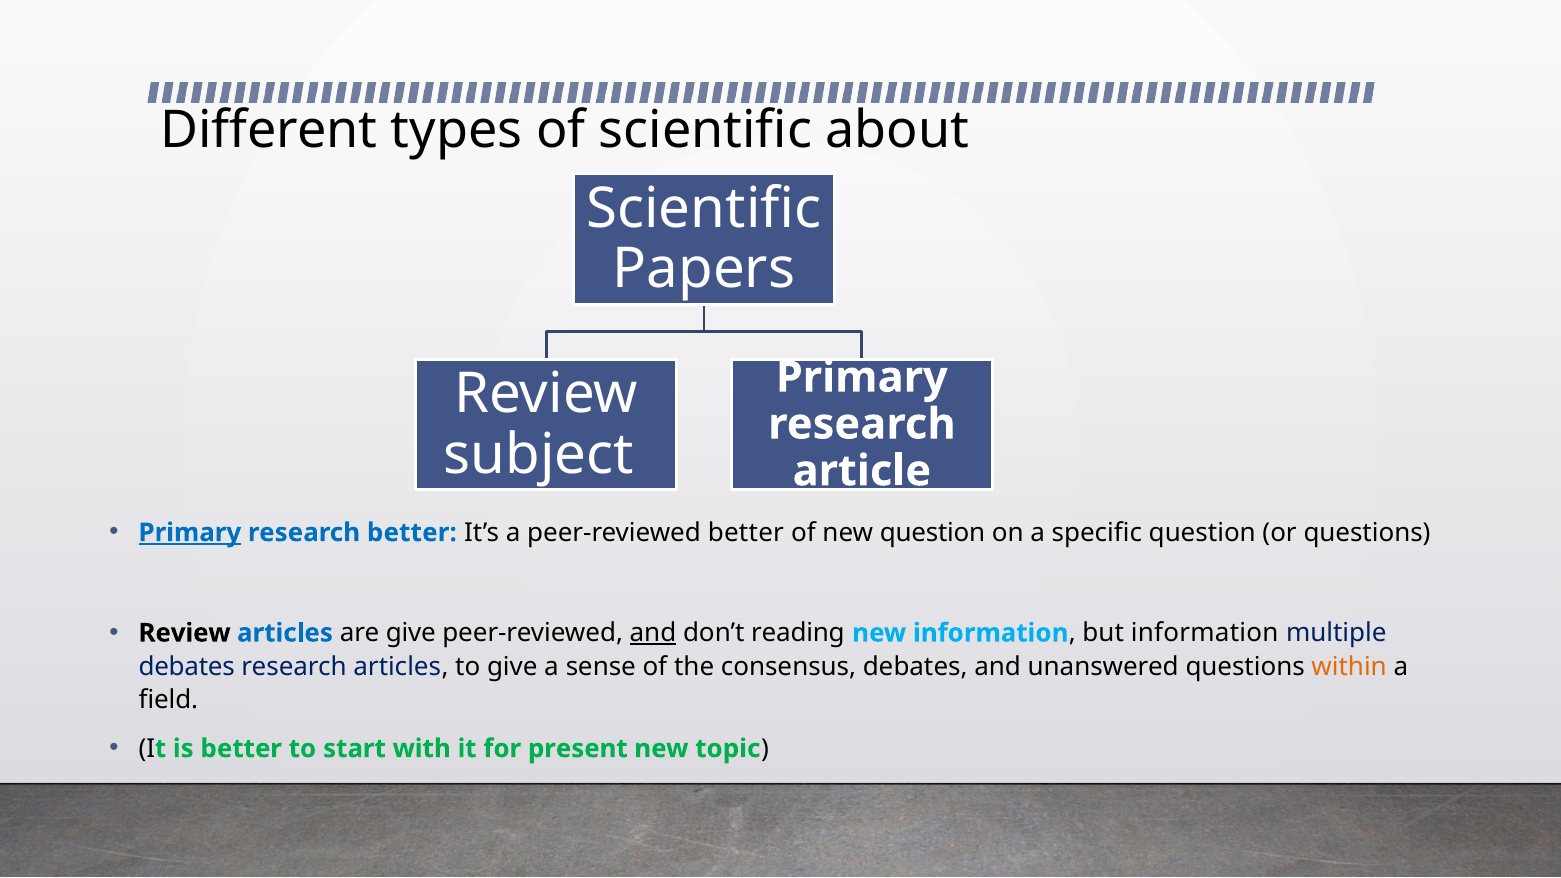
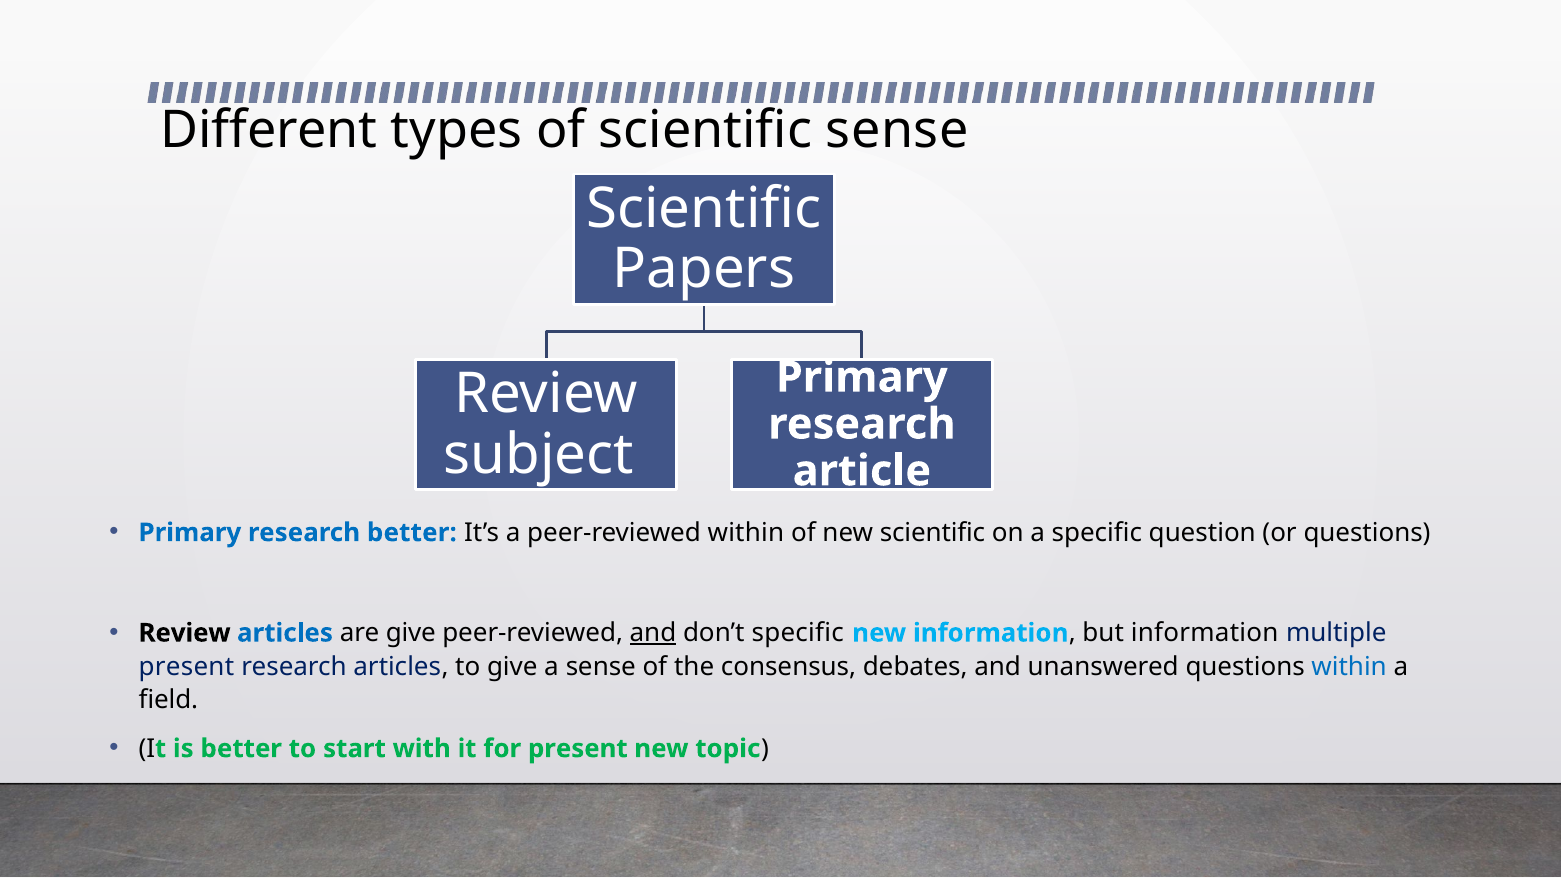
scientific about: about -> sense
Primary at (190, 533) underline: present -> none
peer-reviewed better: better -> within
new question: question -> scientific
don’t reading: reading -> specific
debates at (187, 667): debates -> present
within at (1349, 667) colour: orange -> blue
